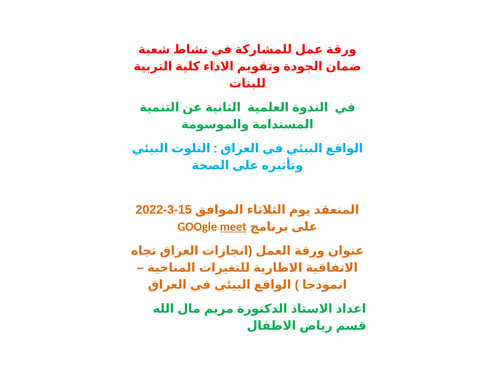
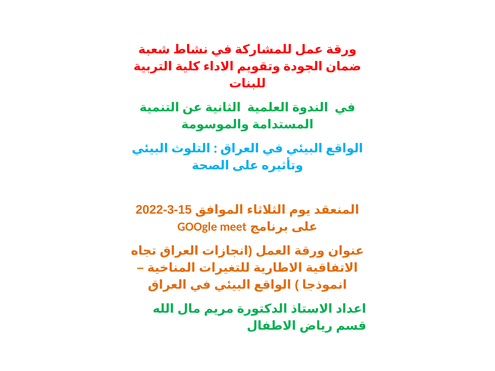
meet underline: present -> none
